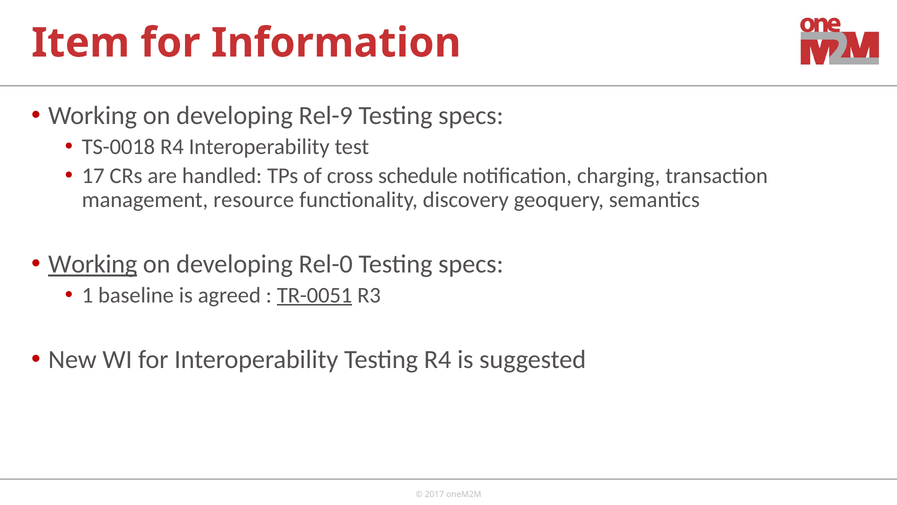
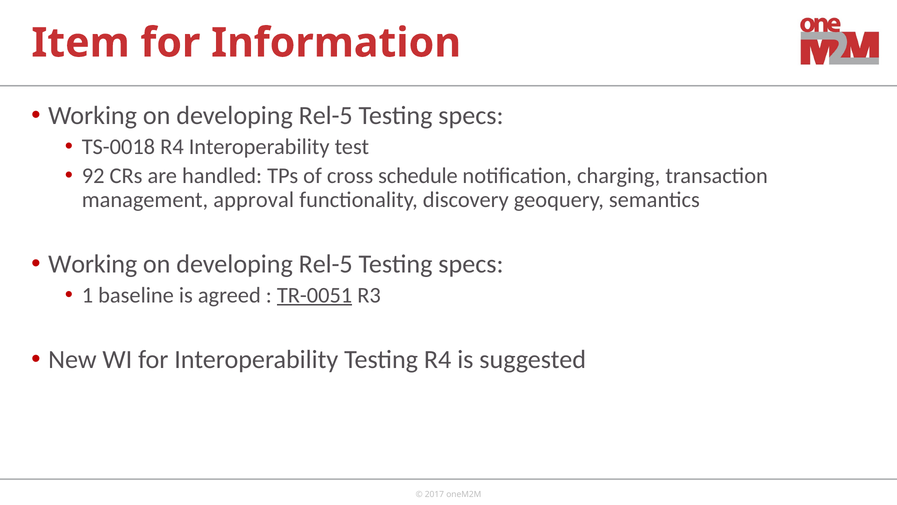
Rel-9 at (326, 116): Rel-9 -> Rel-5
17: 17 -> 92
resource: resource -> approval
Working at (93, 264) underline: present -> none
Rel-0 at (326, 264): Rel-0 -> Rel-5
